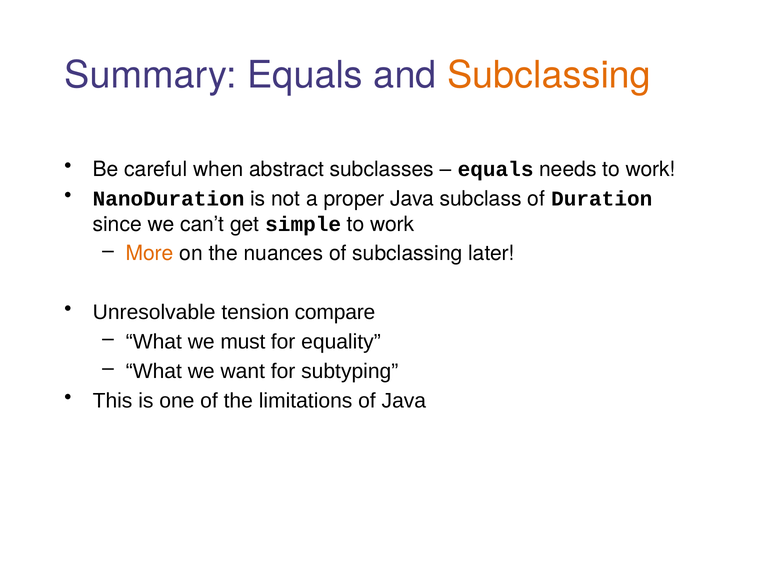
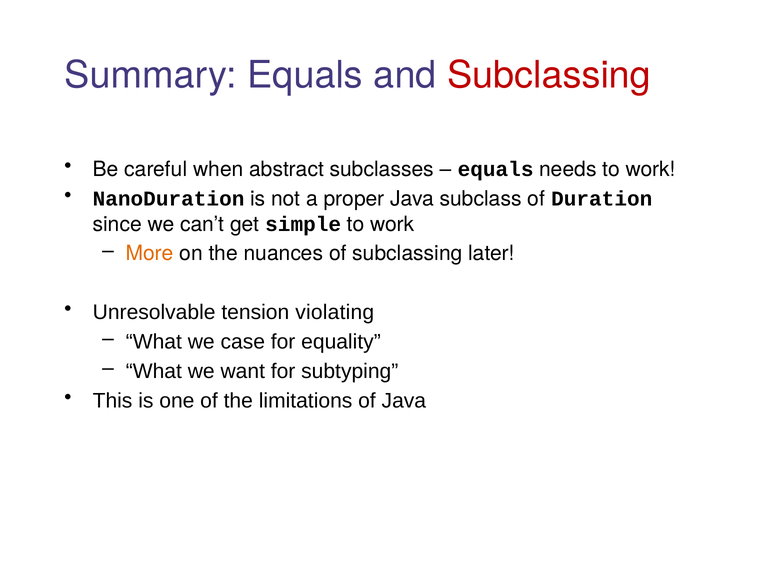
Subclassing at (549, 75) colour: orange -> red
compare: compare -> violating
must: must -> case
